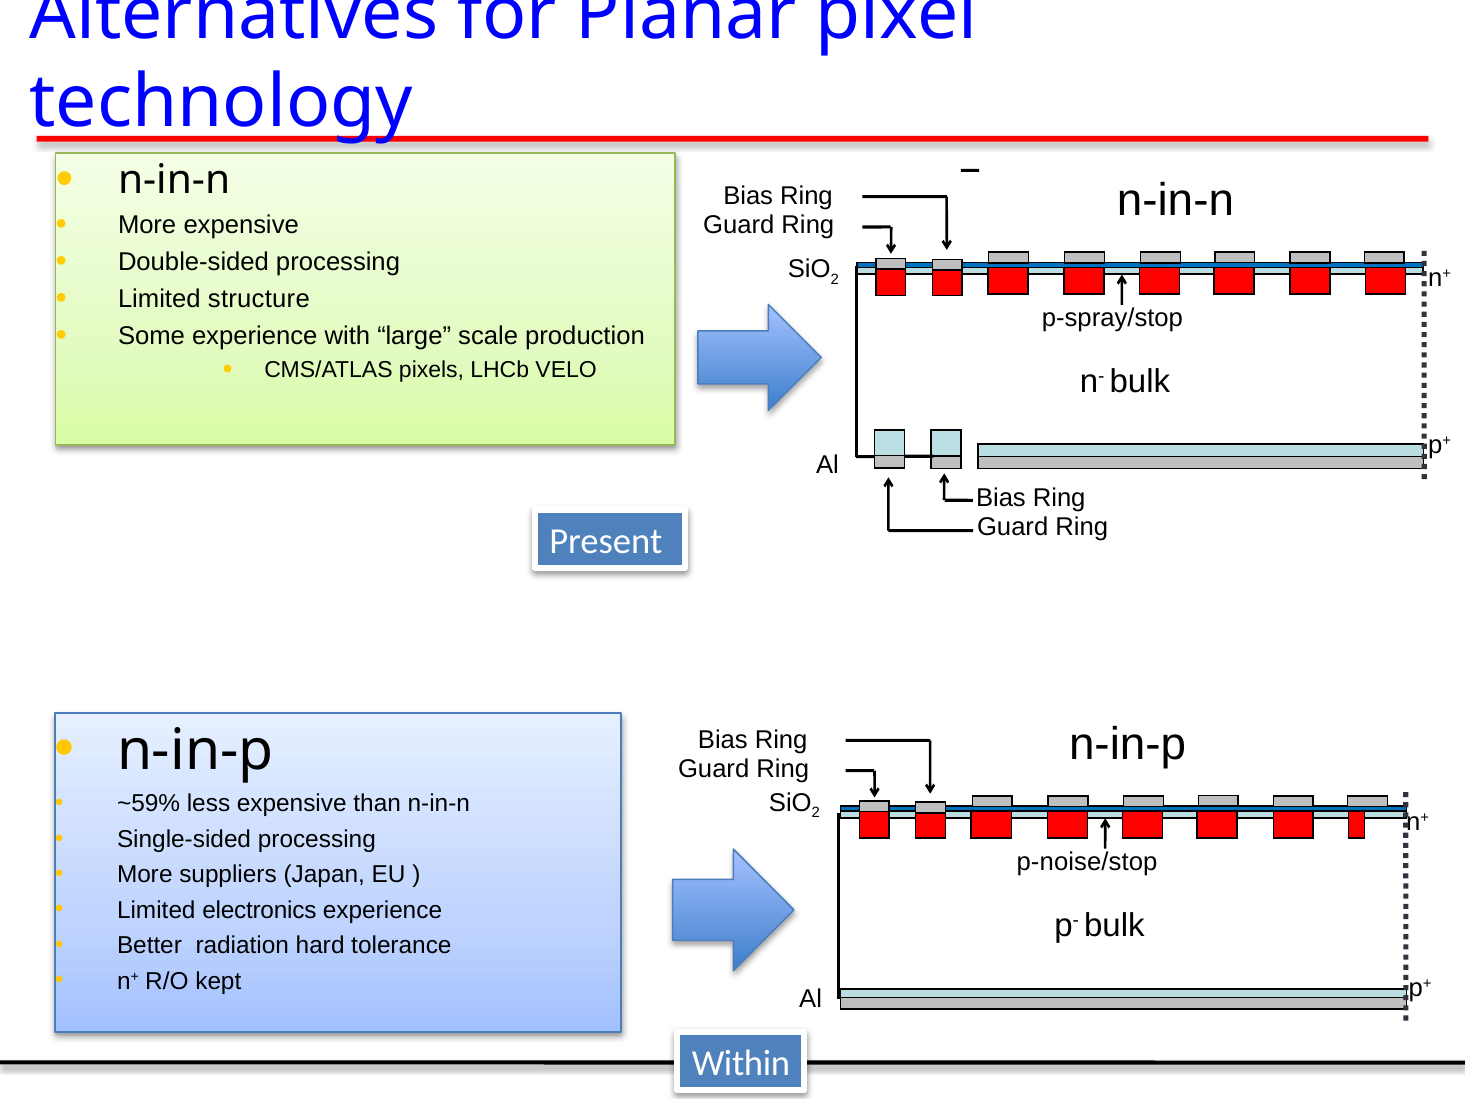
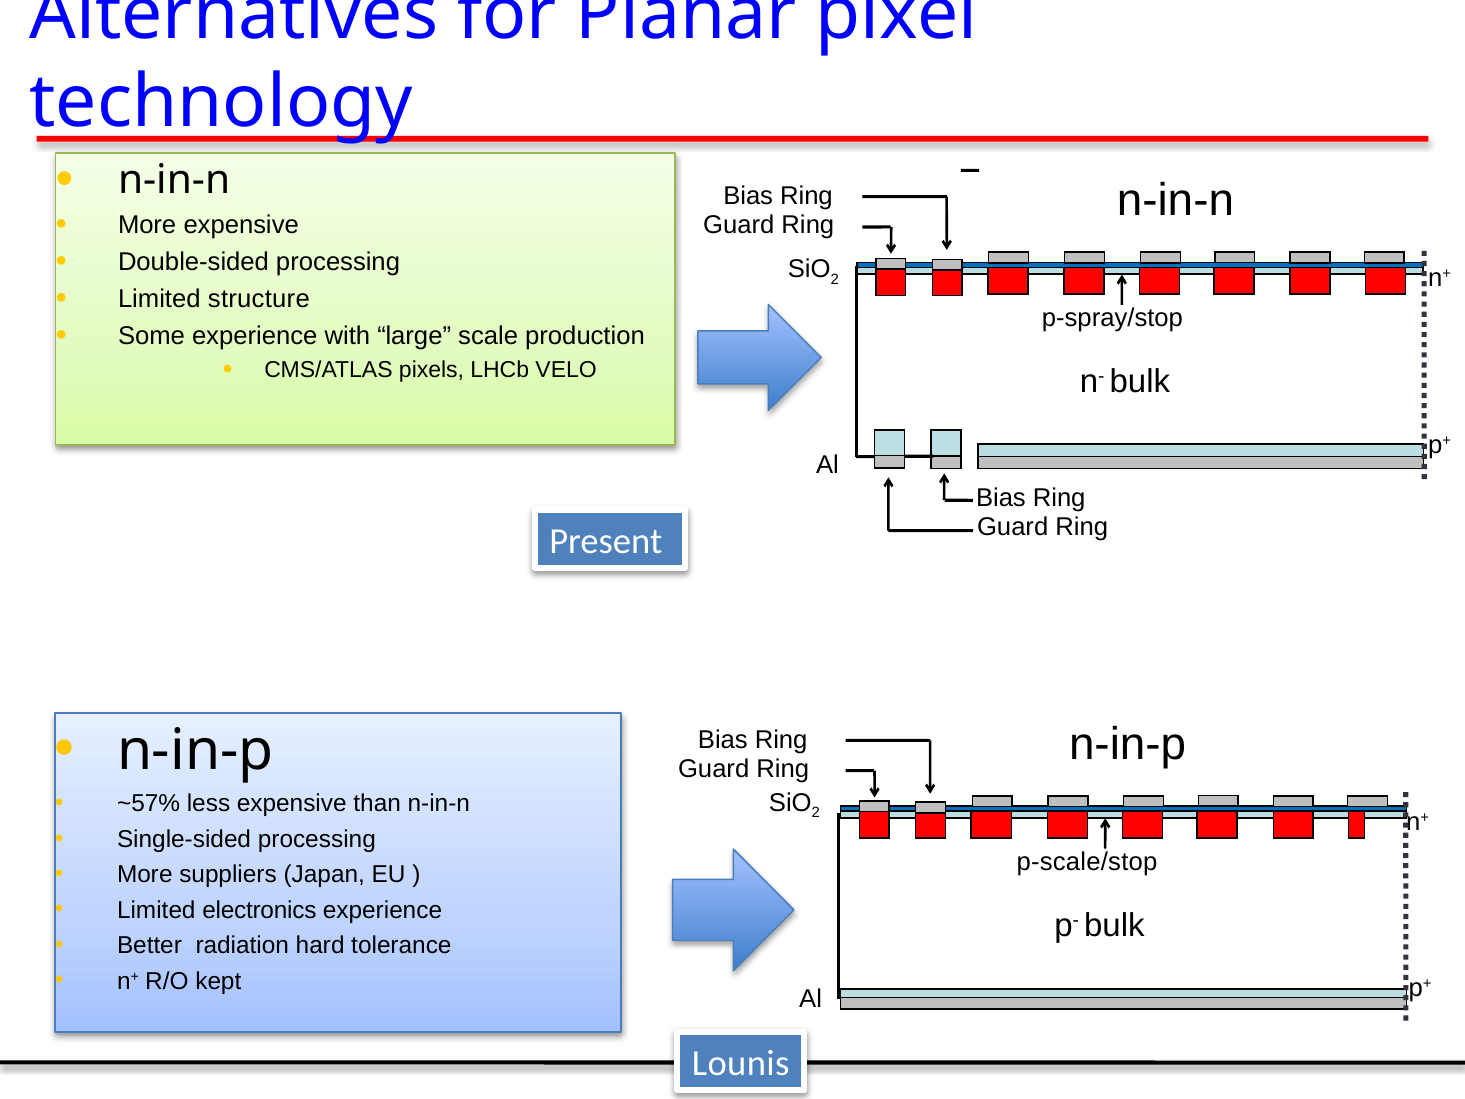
~59%: ~59% -> ~57%
p-noise/stop: p-noise/stop -> p-scale/stop
Within: Within -> Lounis
